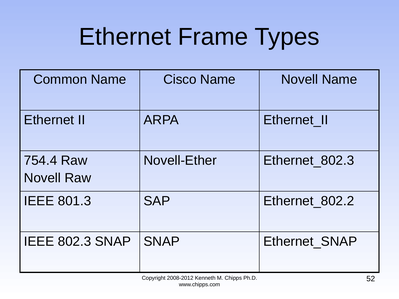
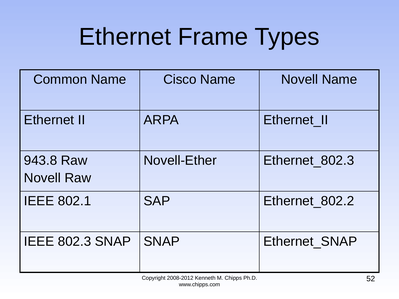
754.4: 754.4 -> 943.8
801.3: 801.3 -> 802.1
